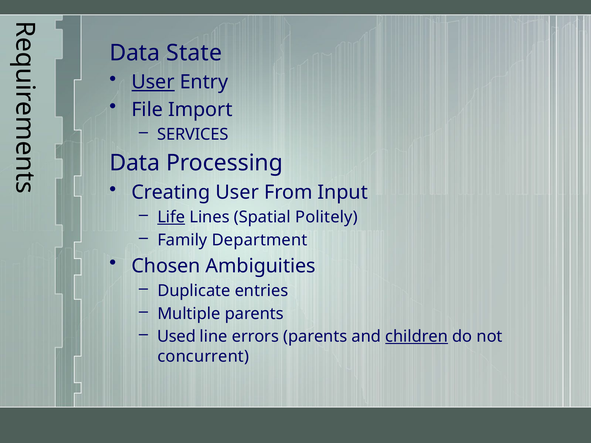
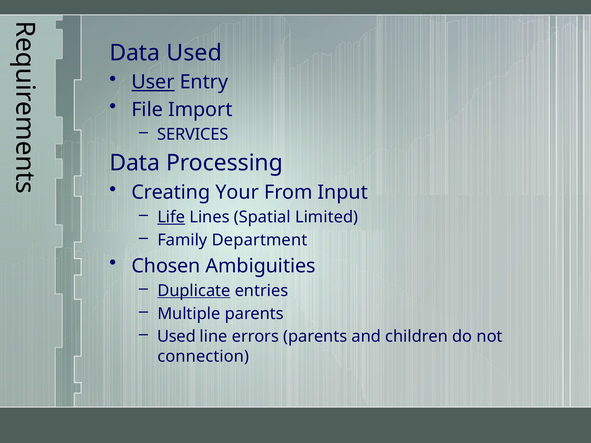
Data State: State -> Used
Creating User: User -> Your
Politely: Politely -> Limited
Duplicate underline: none -> present
children underline: present -> none
concurrent: concurrent -> connection
